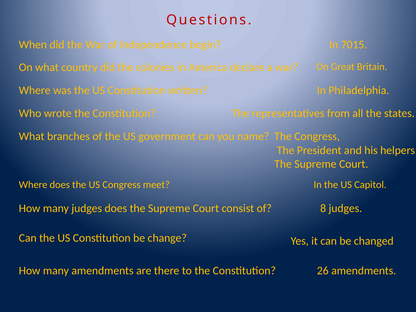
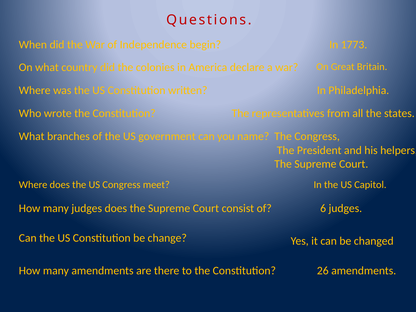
7015: 7015 -> 1773
8: 8 -> 6
